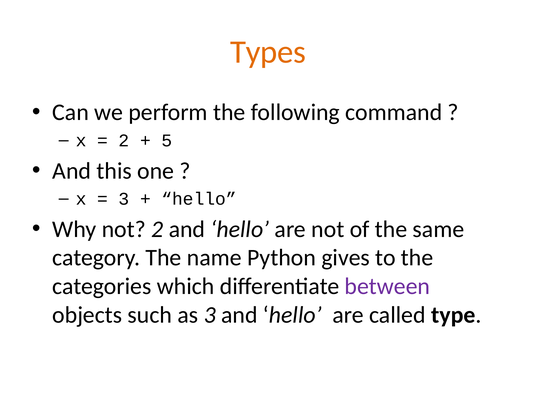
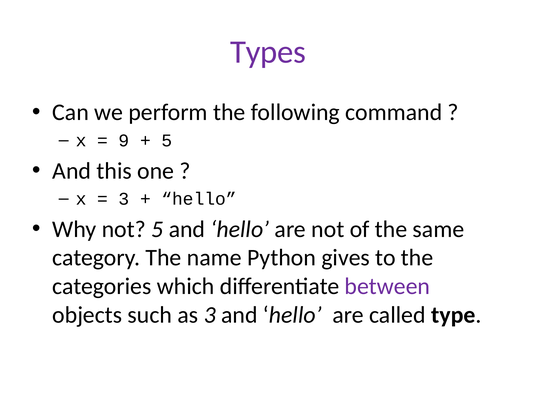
Types colour: orange -> purple
2 at (124, 141): 2 -> 9
not 2: 2 -> 5
